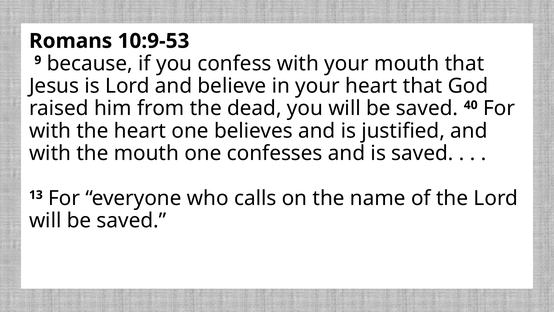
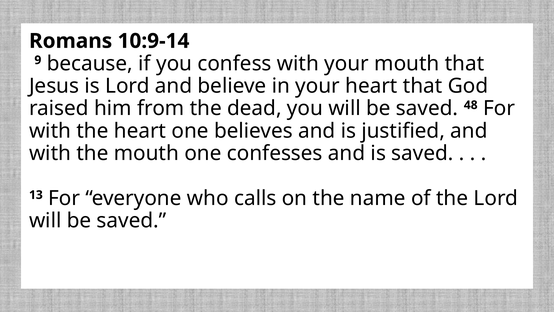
10:9-53: 10:9-53 -> 10:9-14
40: 40 -> 48
